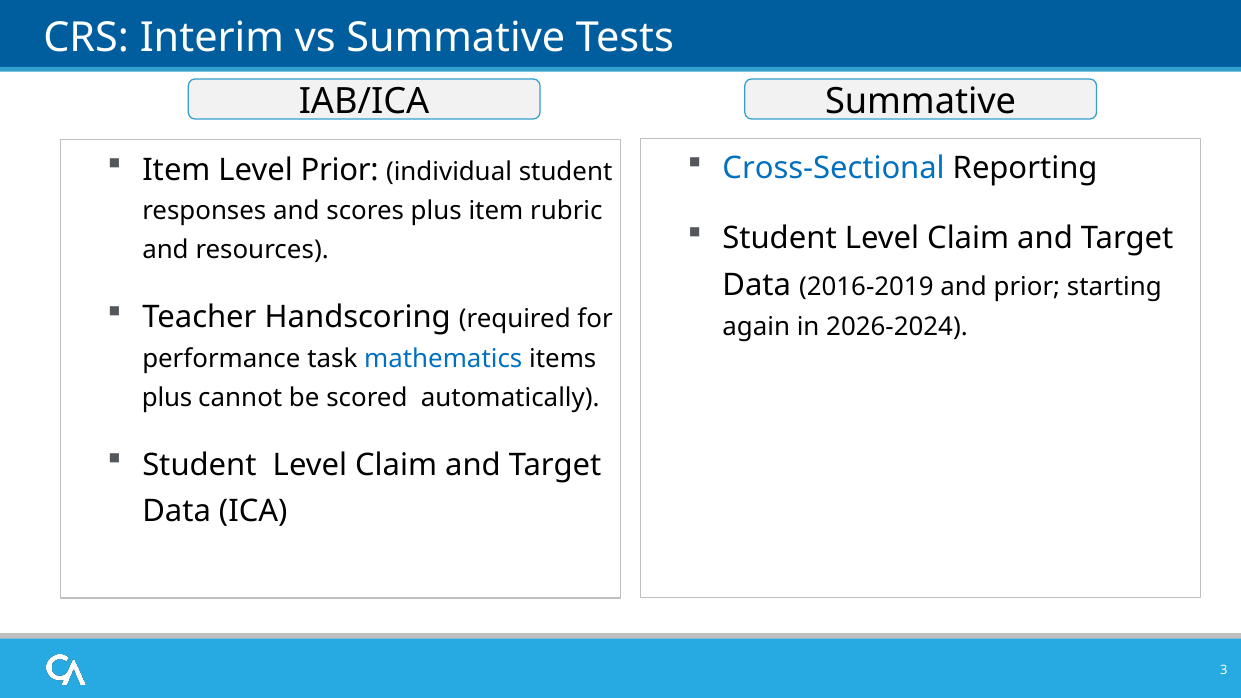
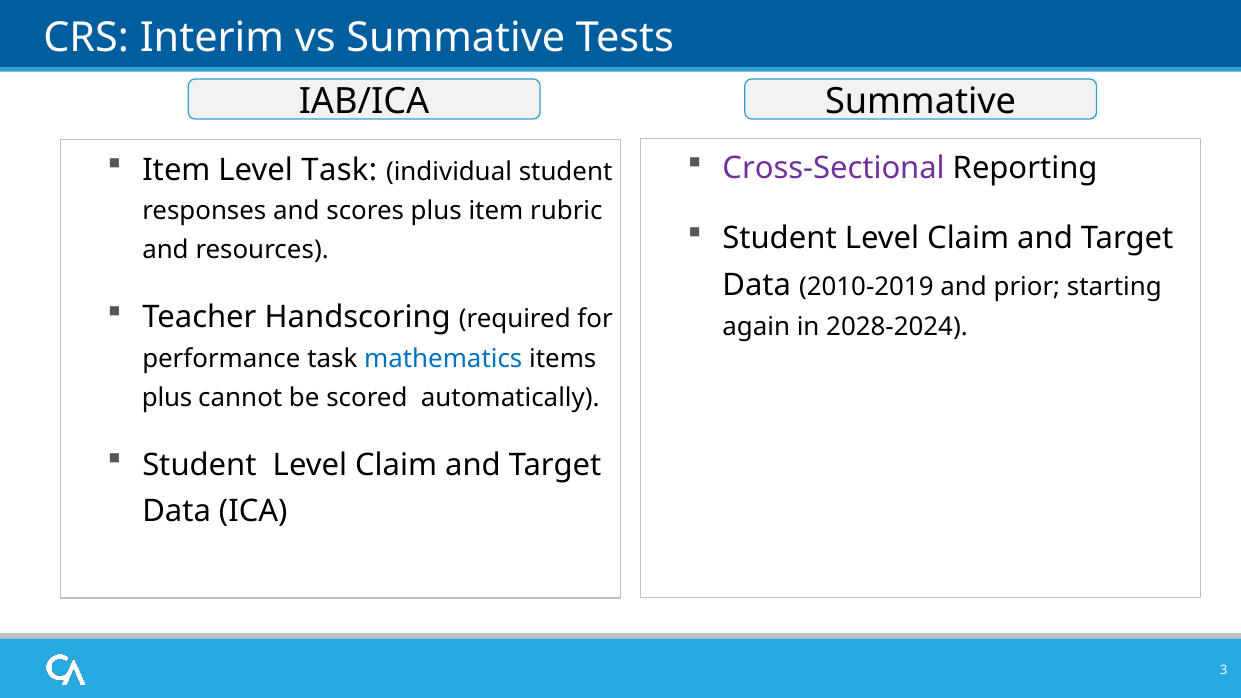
Cross-Sectional colour: blue -> purple
Level Prior: Prior -> Task
2016-2019: 2016-2019 -> 2010-2019
2026-2024: 2026-2024 -> 2028-2024
